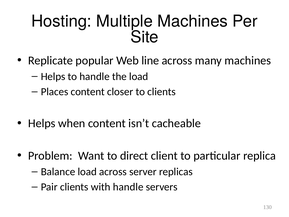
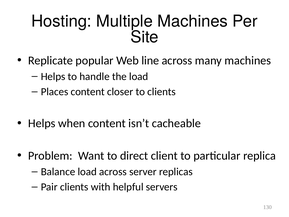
with handle: handle -> helpful
